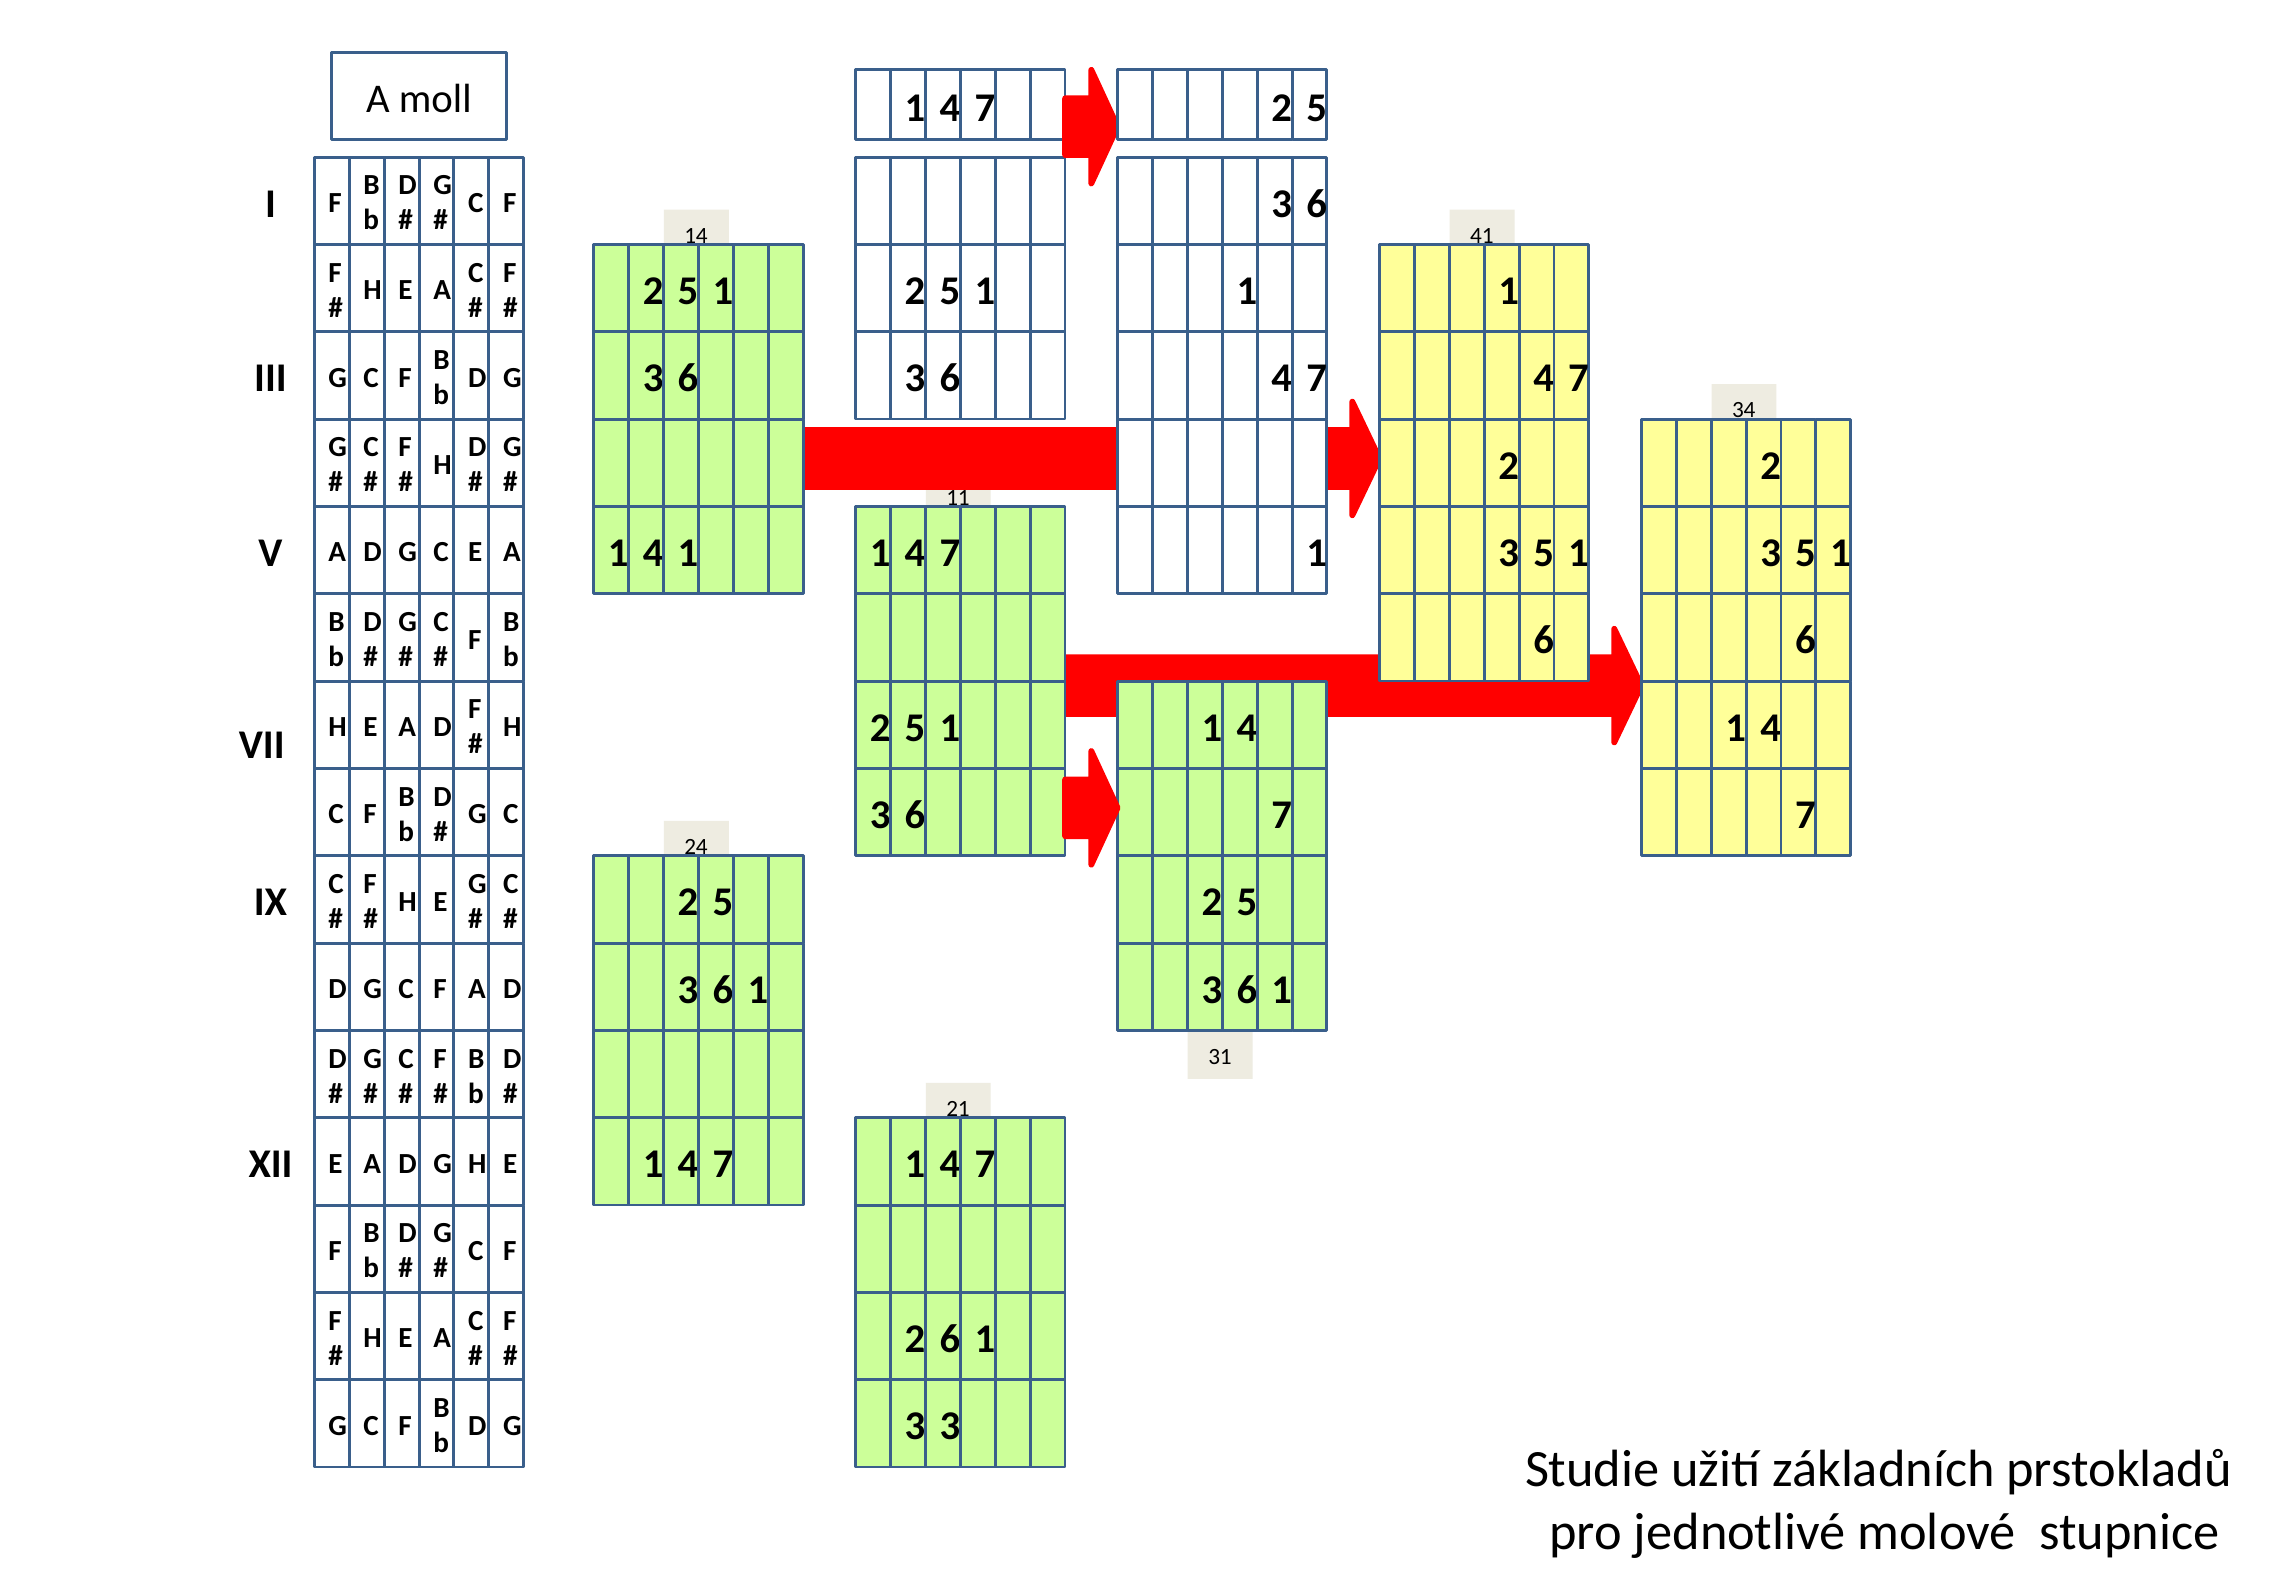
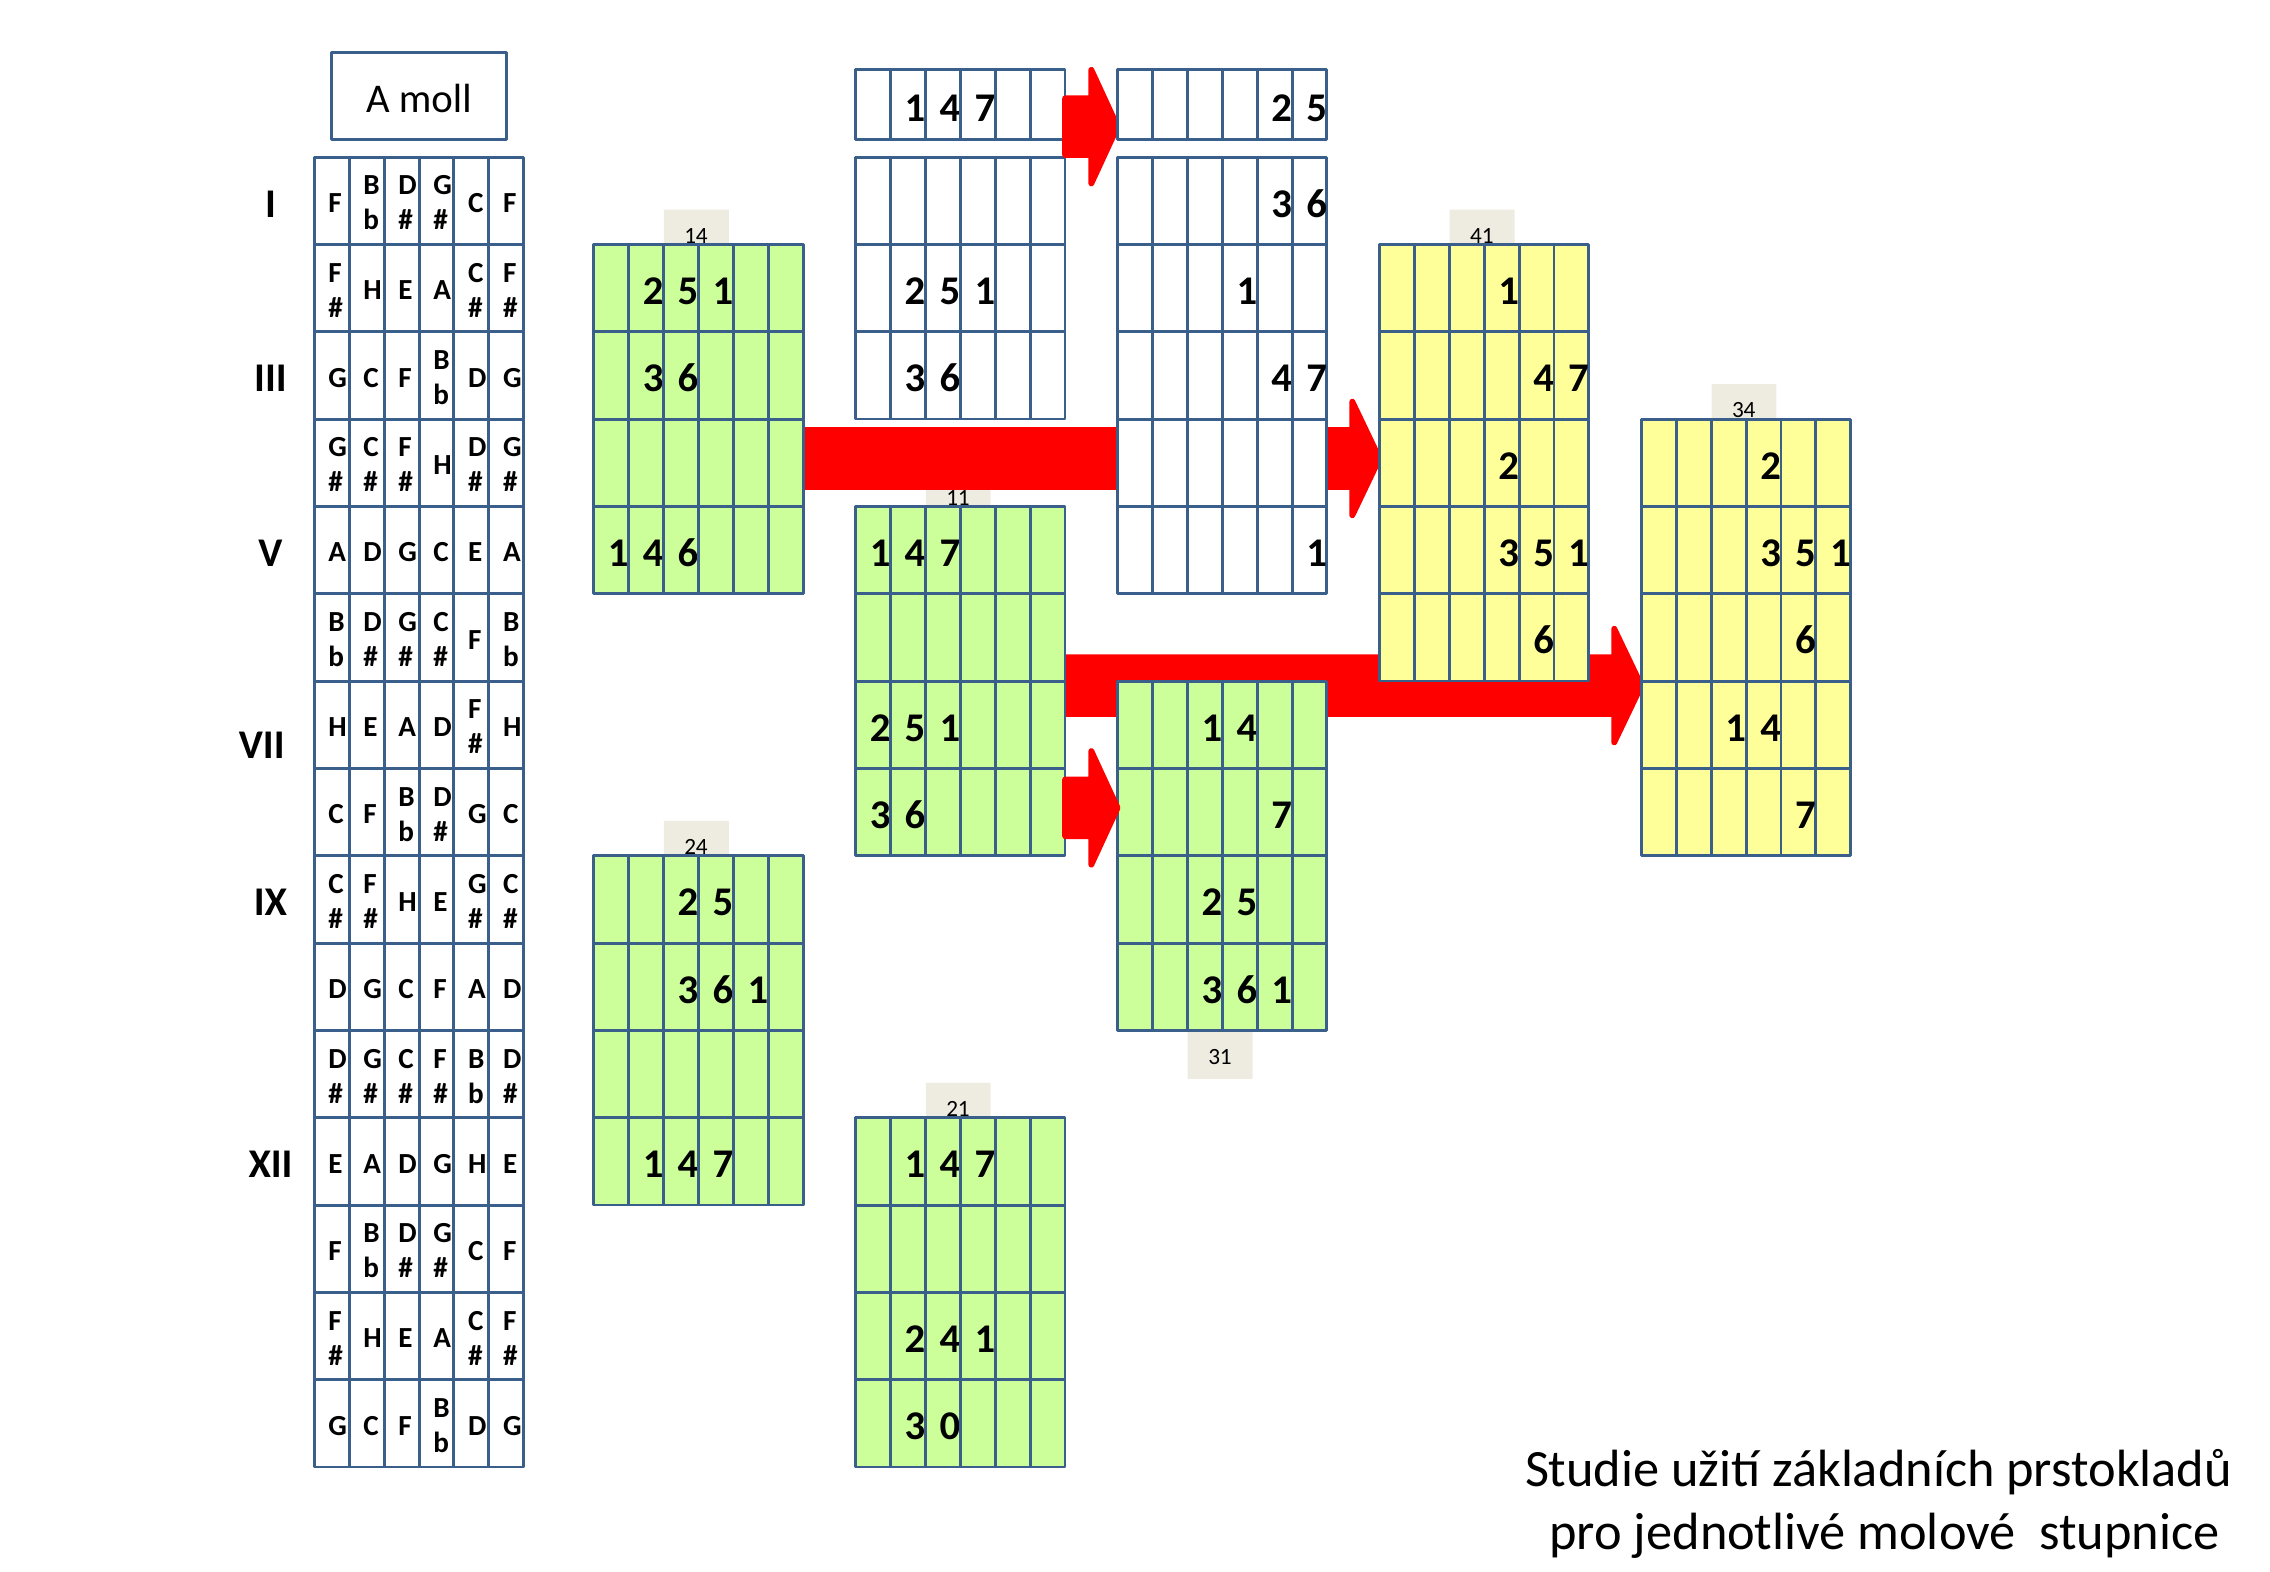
4 1: 1 -> 6
2 6: 6 -> 4
3 3: 3 -> 0
